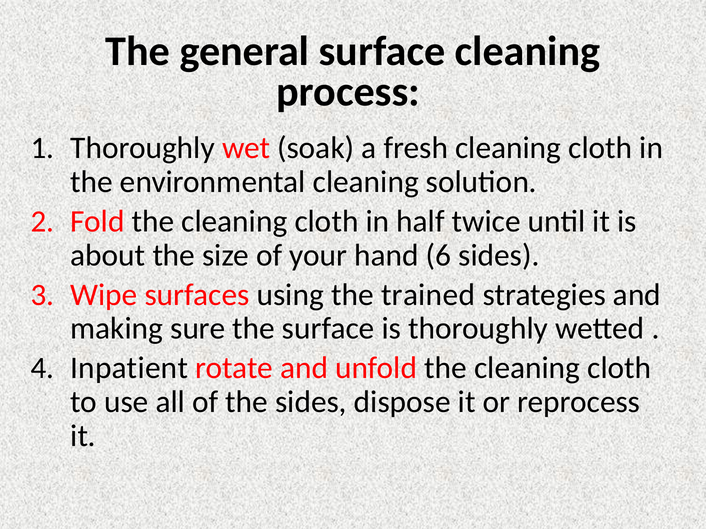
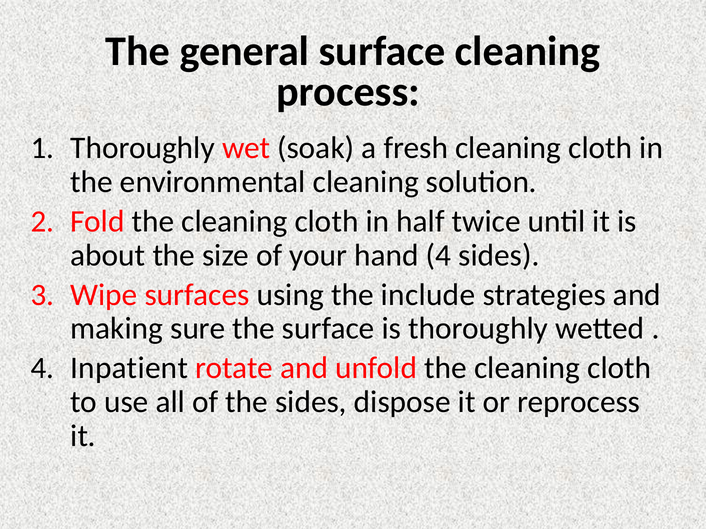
hand 6: 6 -> 4
trained: trained -> include
